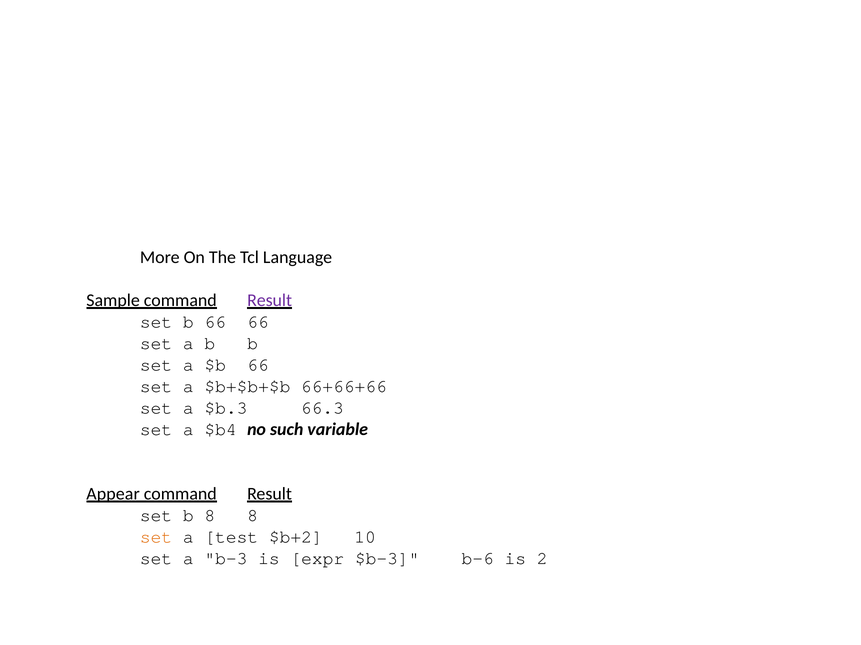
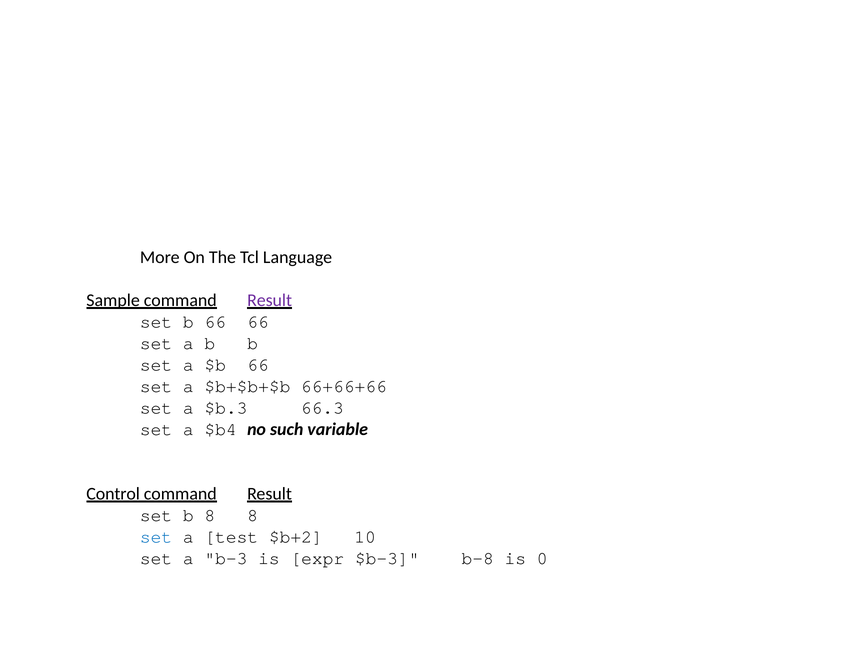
Appear: Appear -> Control
set at (156, 537) colour: orange -> blue
b-6: b-6 -> b-8
2: 2 -> 0
